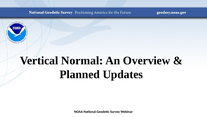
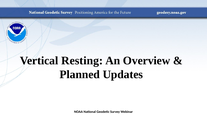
Normal: Normal -> Resting
